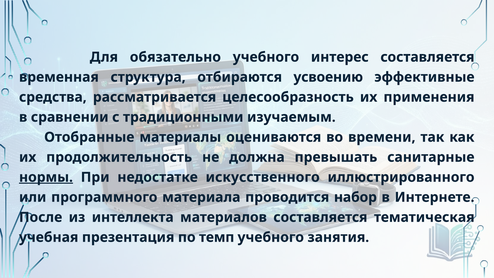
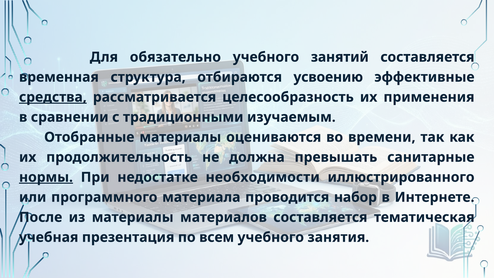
интерес: интерес -> занятий
средства underline: none -> present
искусственного: искусственного -> необходимости
из интеллекта: интеллекта -> материалы
темп: темп -> всем
